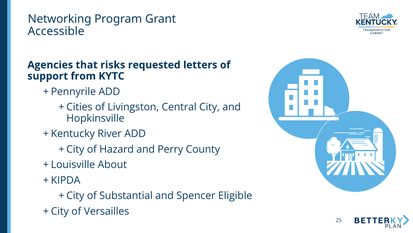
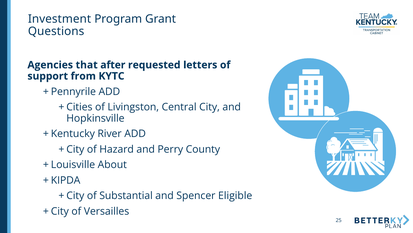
Networking: Networking -> Investment
Accessible: Accessible -> Questions
risks: risks -> after
